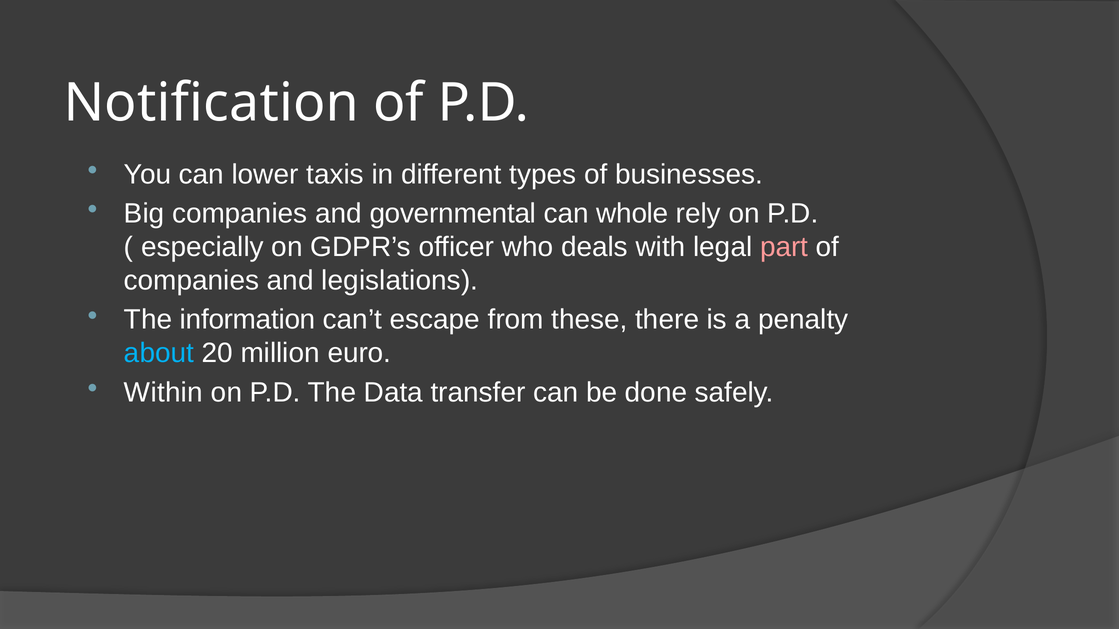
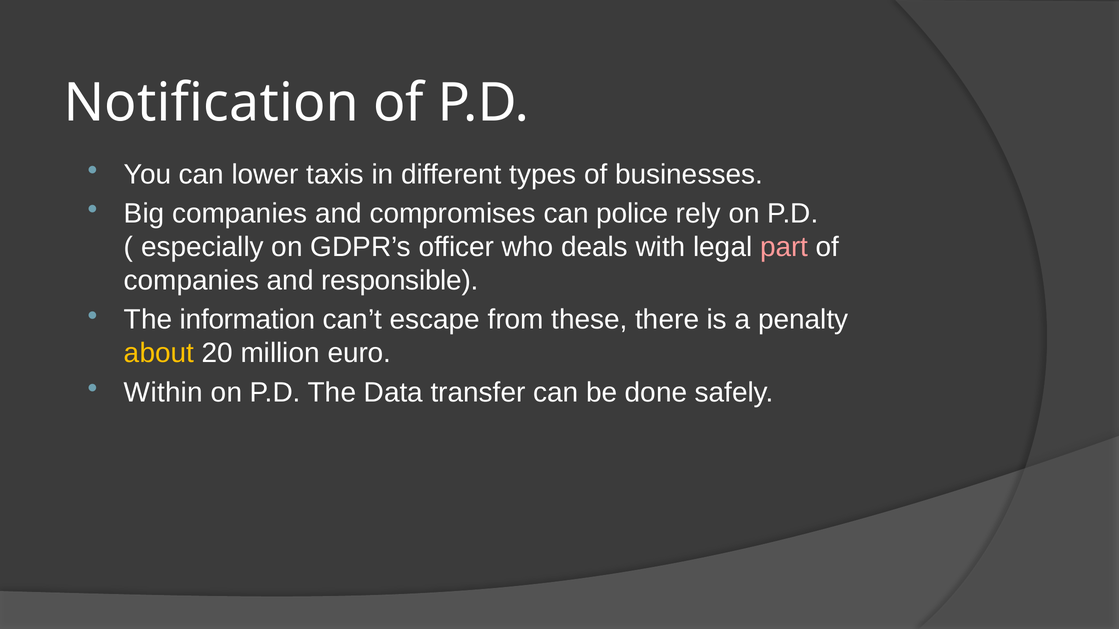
governmental: governmental -> compromises
whole: whole -> police
legislations: legislations -> responsible
about colour: light blue -> yellow
